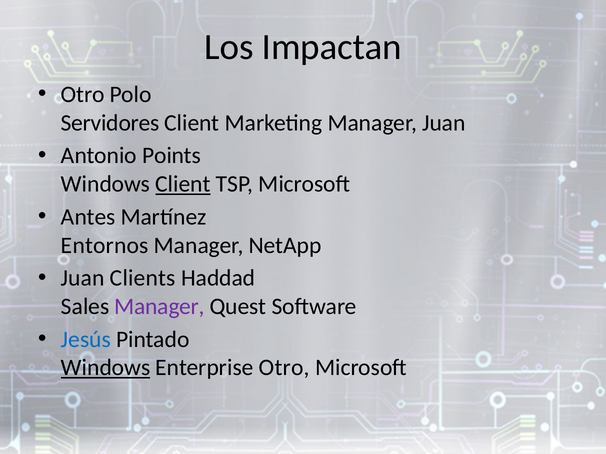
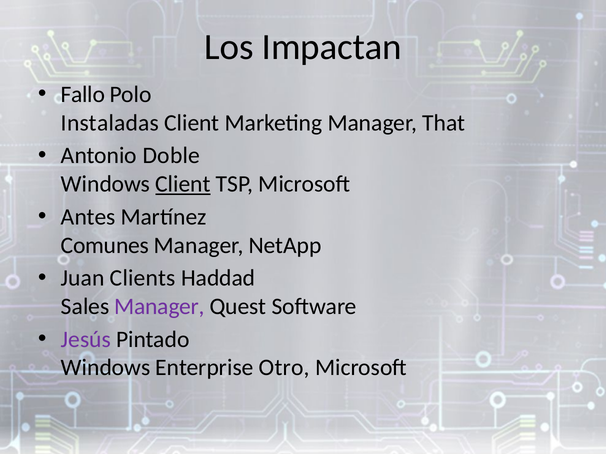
Otro at (83, 95): Otro -> Fallo
Servidores: Servidores -> Instaladas
Manager Juan: Juan -> That
Points: Points -> Doble
Entornos: Entornos -> Comunes
Jesús colour: blue -> purple
Windows at (106, 368) underline: present -> none
